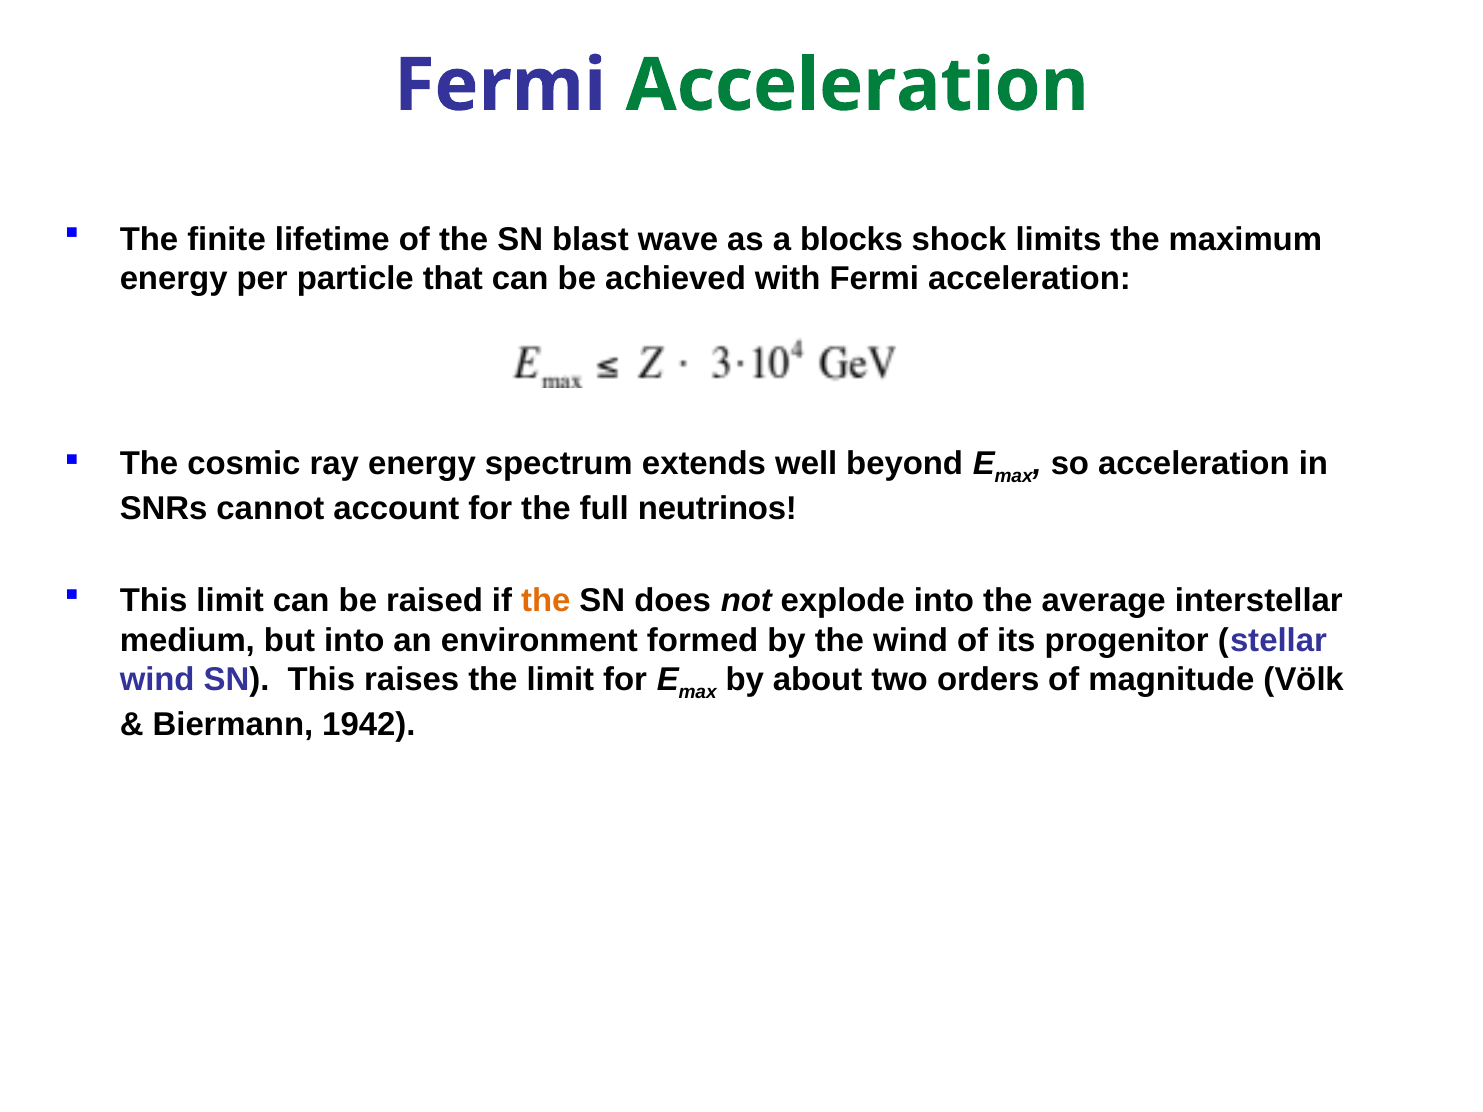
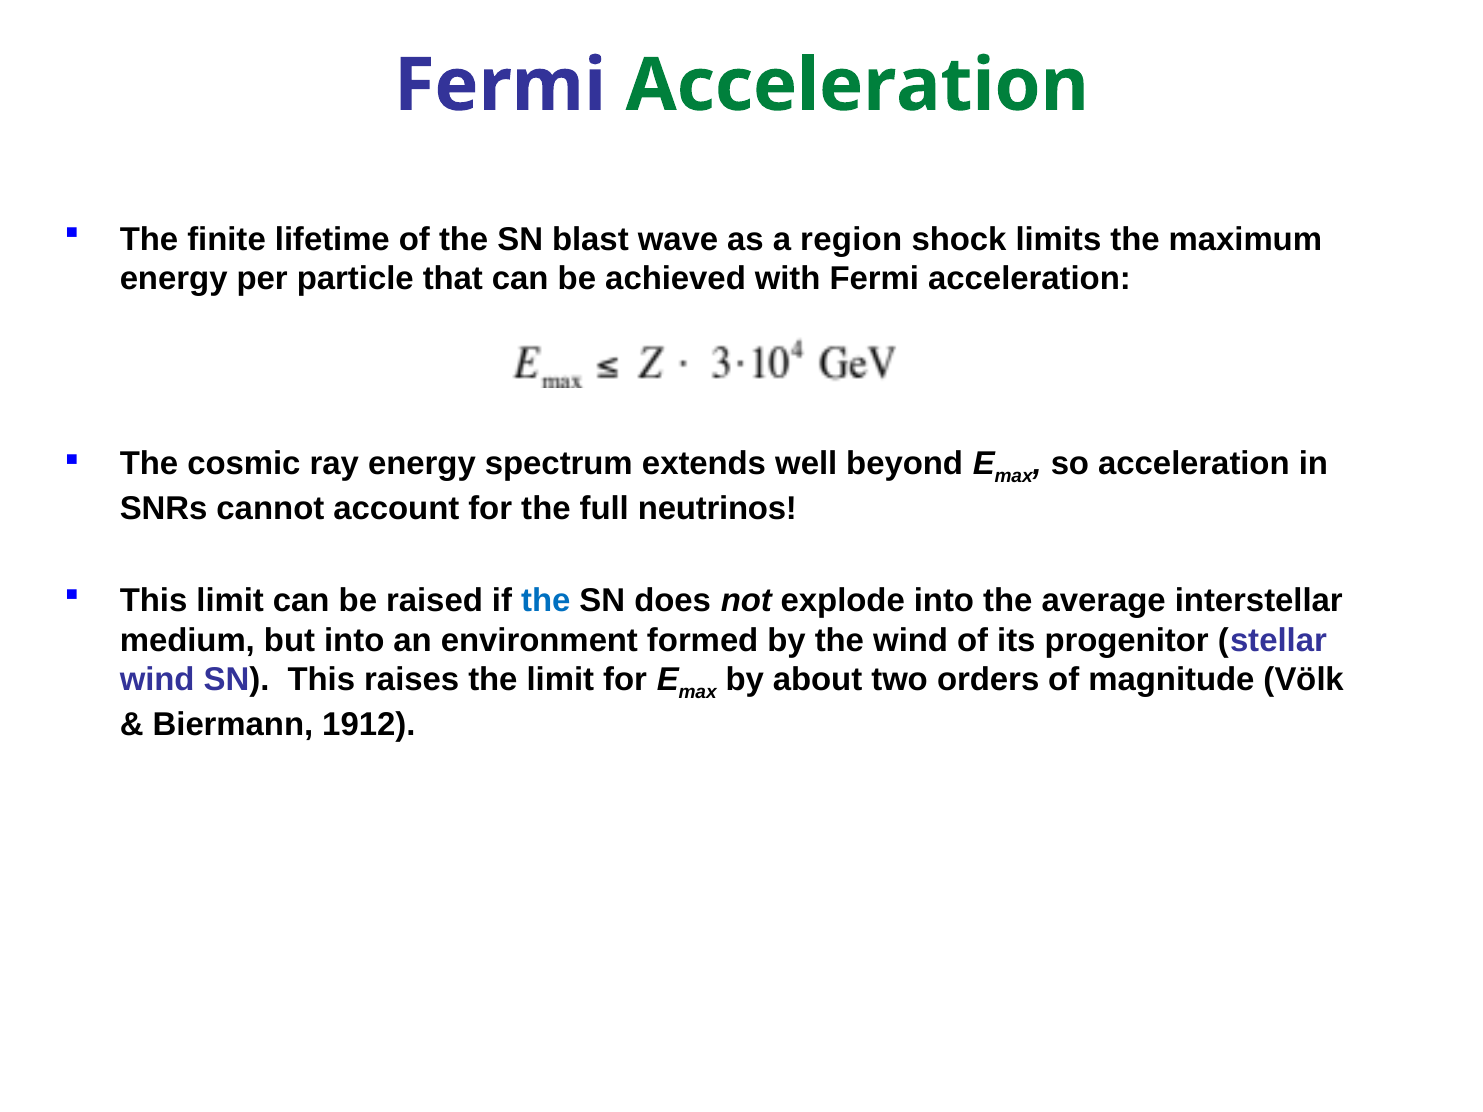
blocks: blocks -> region
the at (546, 601) colour: orange -> blue
1942: 1942 -> 1912
